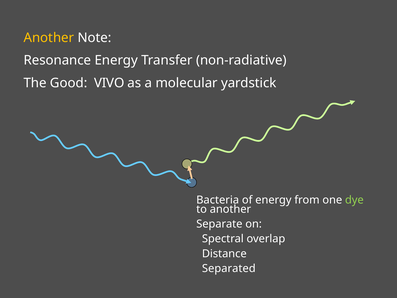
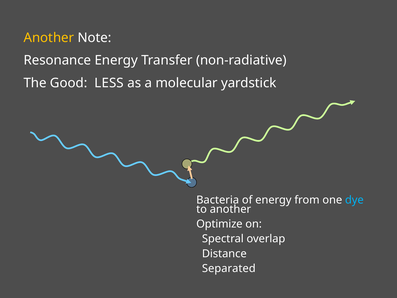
VIVO: VIVO -> LESS
dye colour: light green -> light blue
Separate: Separate -> Optimize
